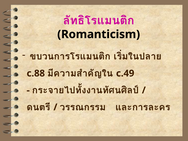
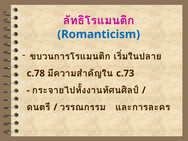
Romanticism colour: black -> blue
c.88: c.88 -> c.78
c.49: c.49 -> c.73
